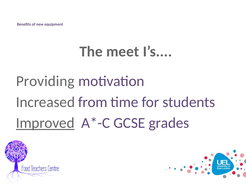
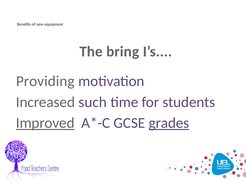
meet: meet -> bring
from: from -> such
grades underline: none -> present
